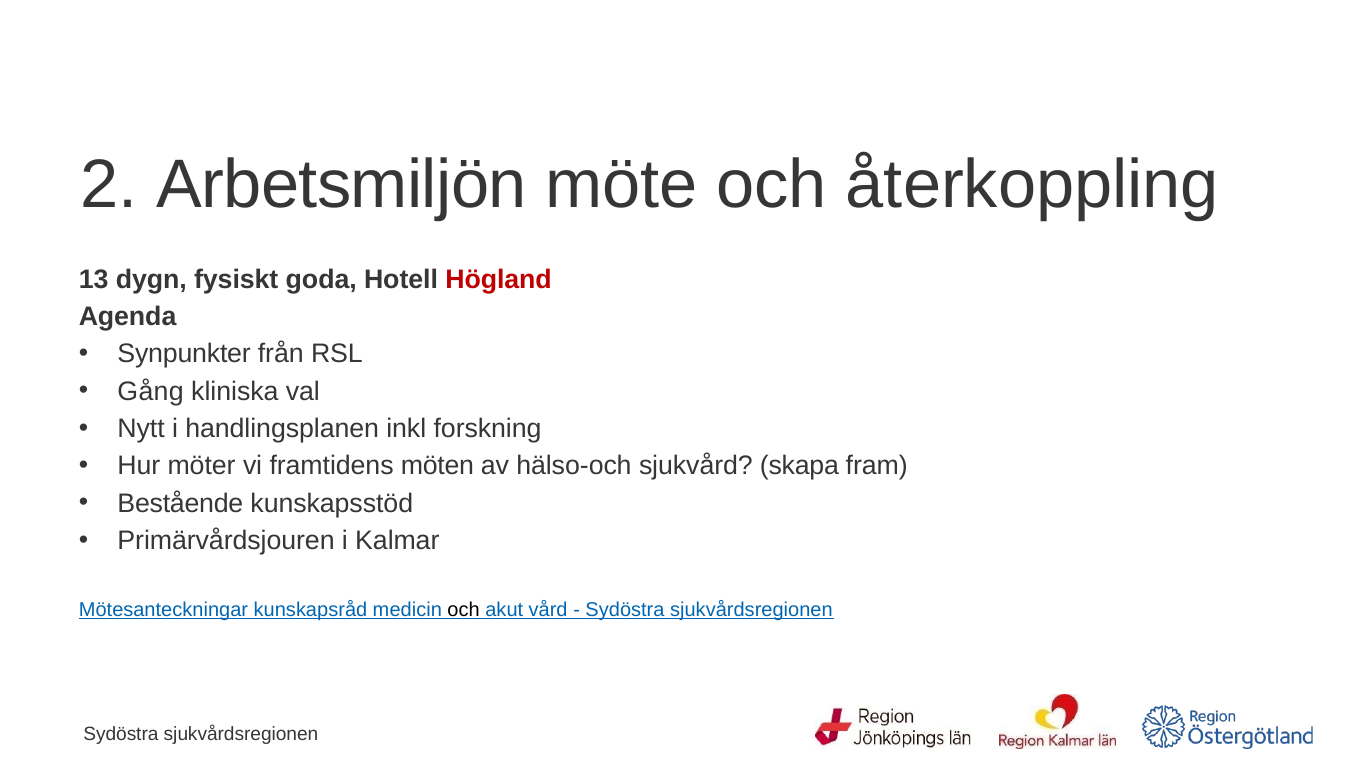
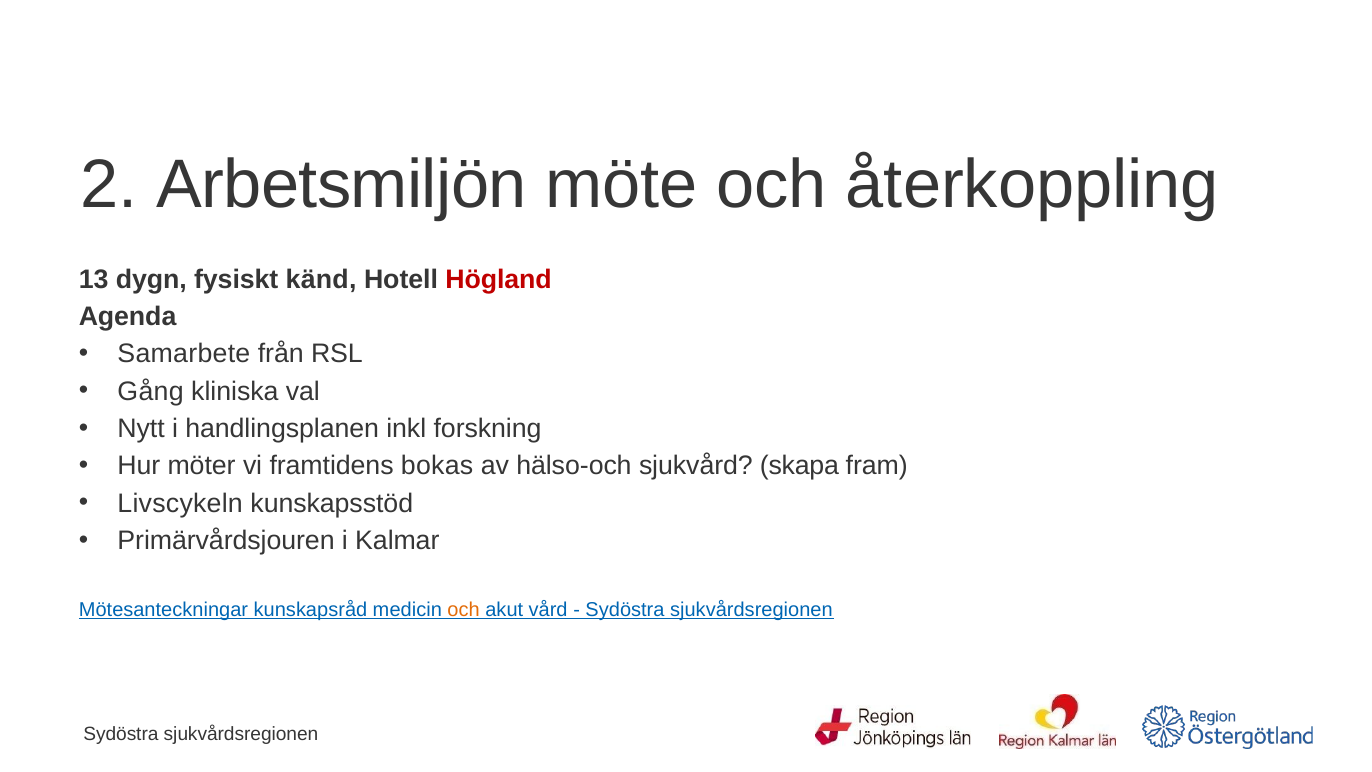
goda: goda -> känd
Synpunkter: Synpunkter -> Samarbete
möten: möten -> bokas
Bestående: Bestående -> Livscykeln
och at (464, 610) colour: black -> orange
